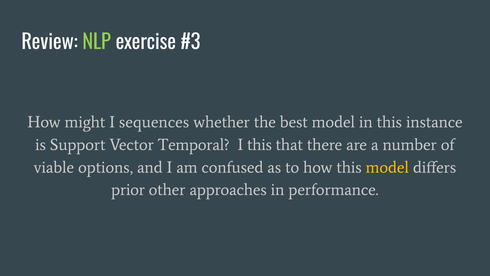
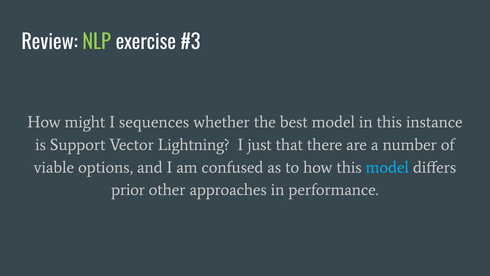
Temporal: Temporal -> Lightning
I this: this -> just
model at (387, 167) colour: yellow -> light blue
